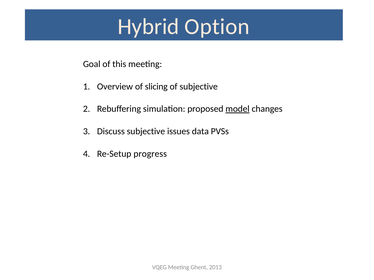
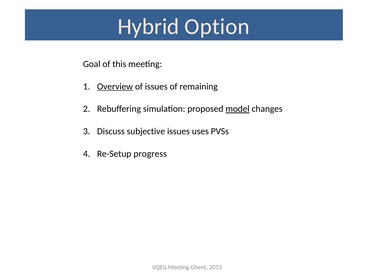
Overview underline: none -> present
of slicing: slicing -> issues
of subjective: subjective -> remaining
data: data -> uses
